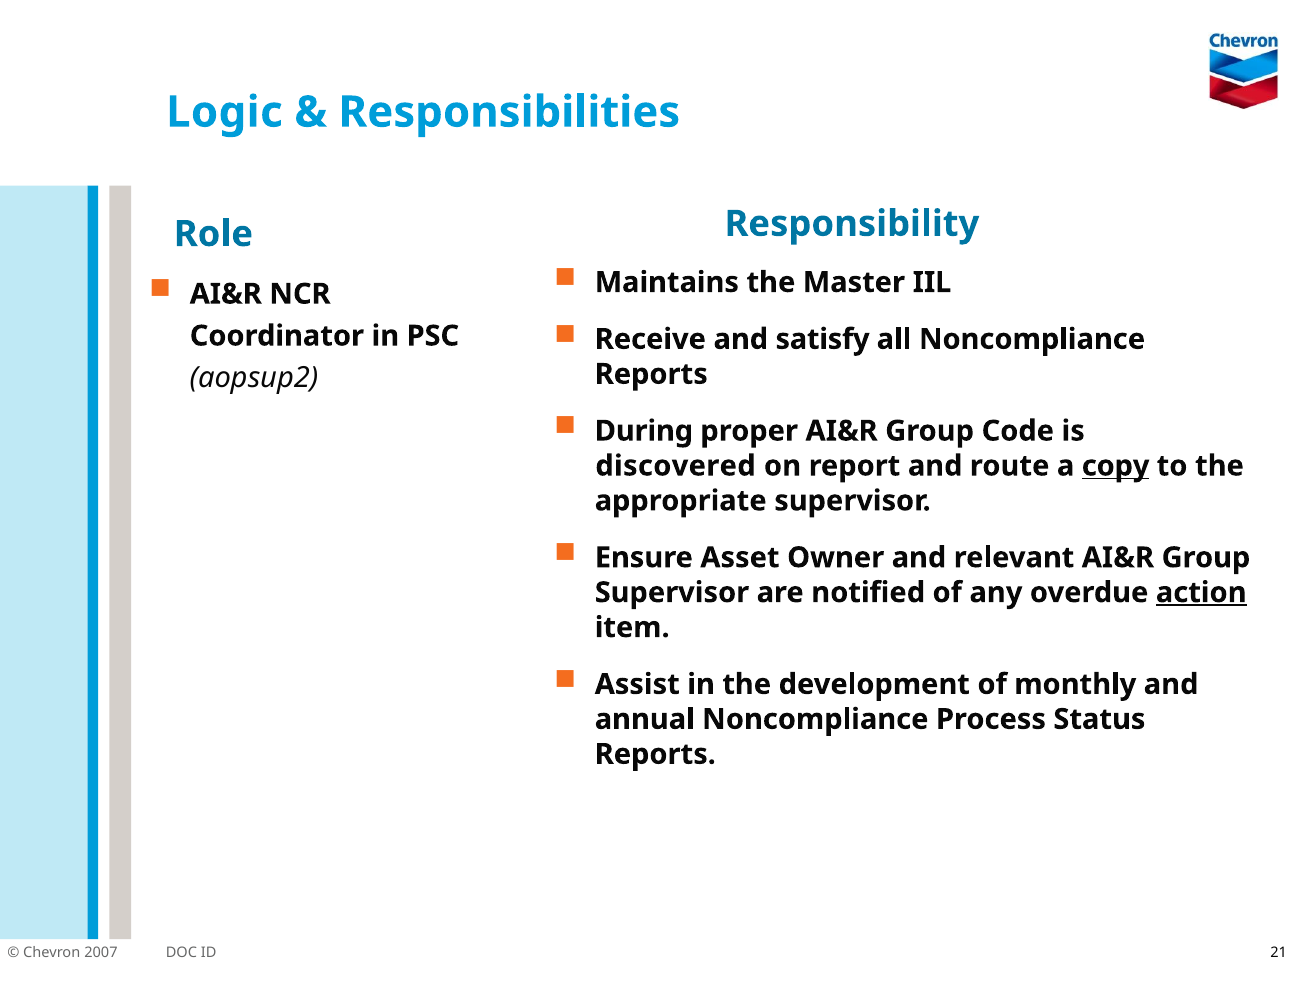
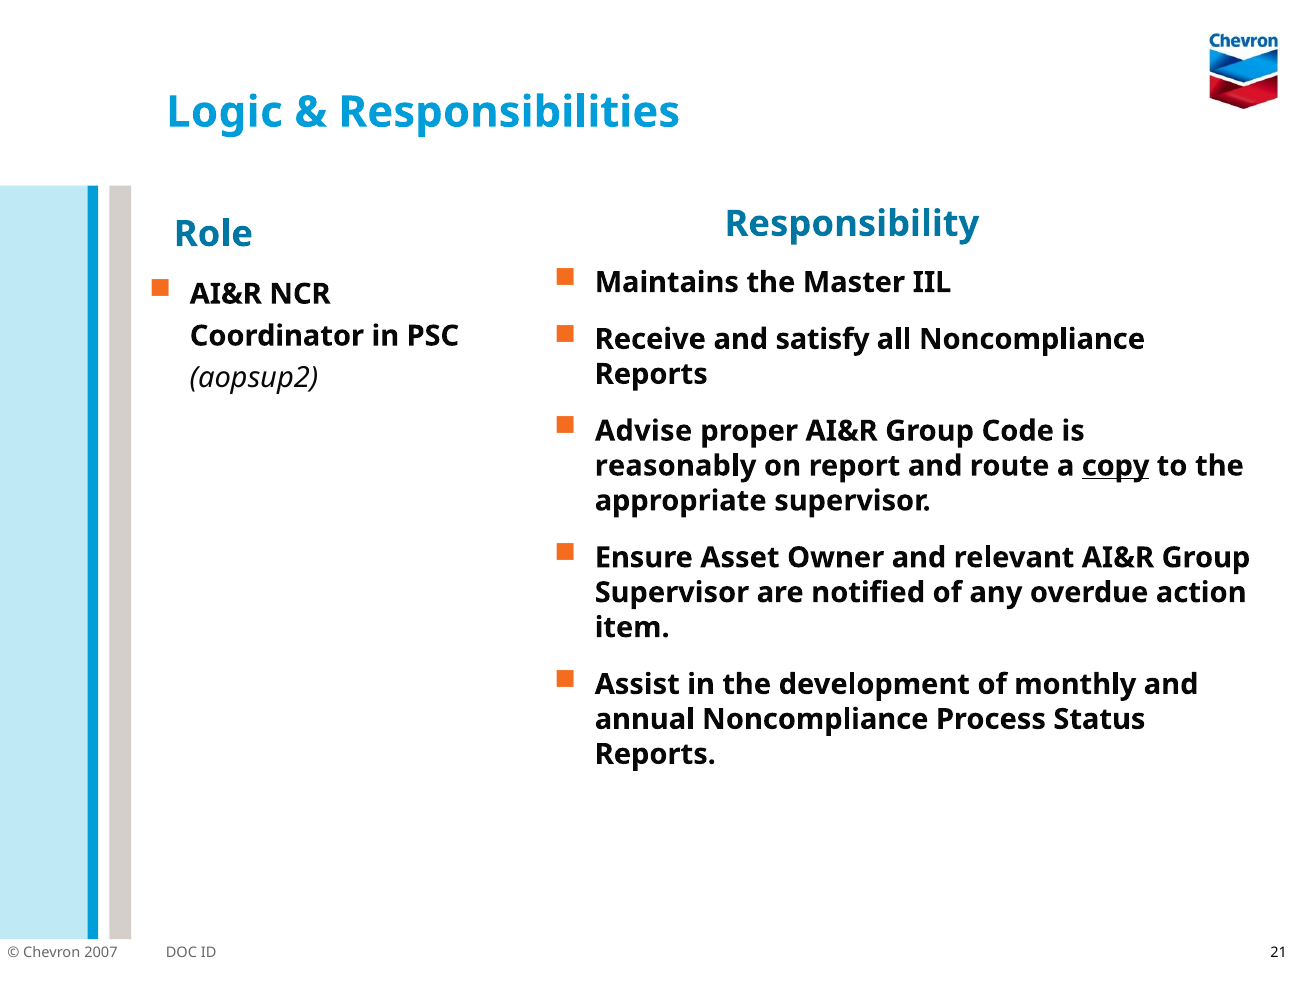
During: During -> Advise
discovered: discovered -> reasonably
action underline: present -> none
